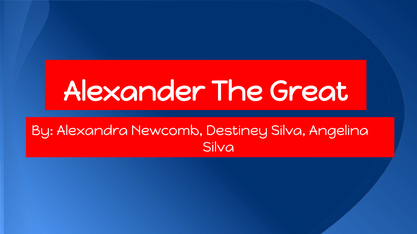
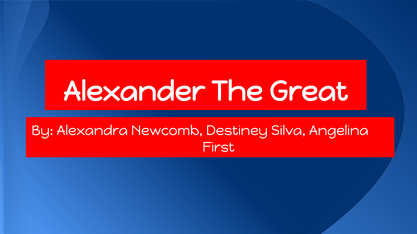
Silva at (218, 148): Silva -> First
